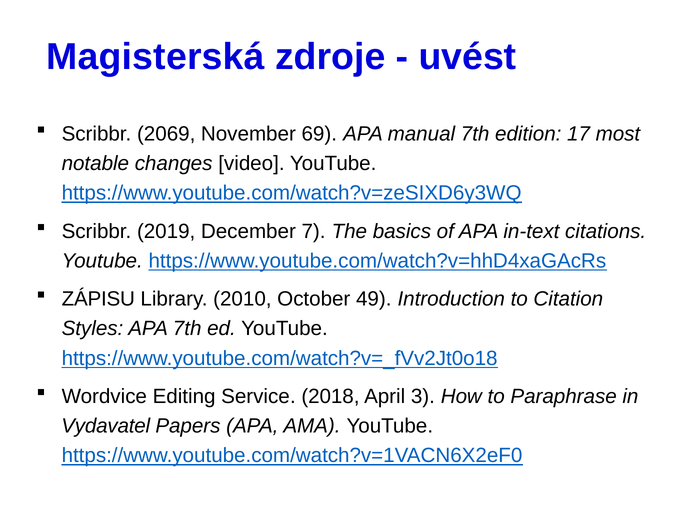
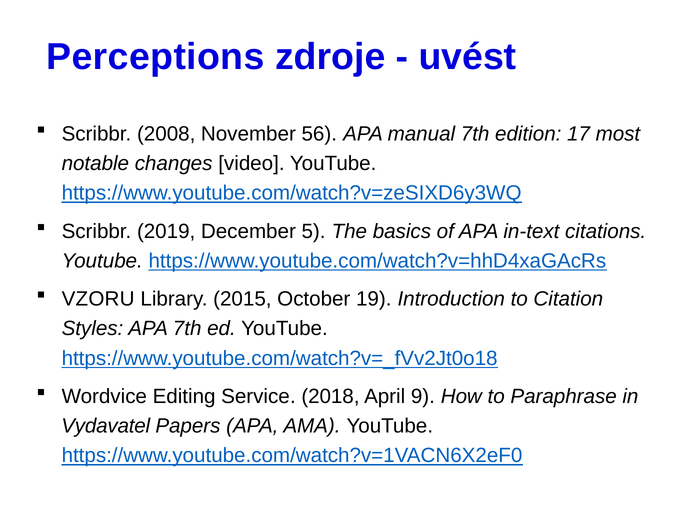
Magisterská: Magisterská -> Perceptions
2069: 2069 -> 2008
69: 69 -> 56
7: 7 -> 5
ZÁPISU: ZÁPISU -> VZORU
2010: 2010 -> 2015
49: 49 -> 19
3: 3 -> 9
